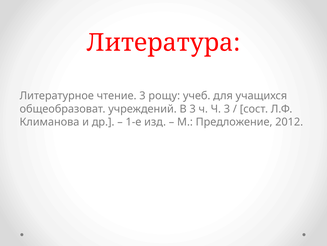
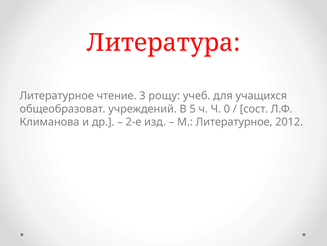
В 3: 3 -> 5
Ч 3: 3 -> 0
1-е: 1-е -> 2-е
М Предложение: Предложение -> Литературное
